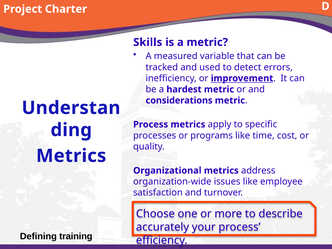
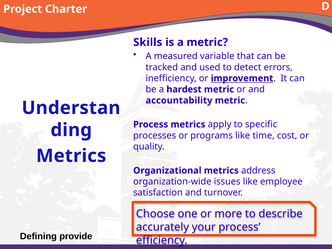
considerations: considerations -> accountability
training: training -> provide
